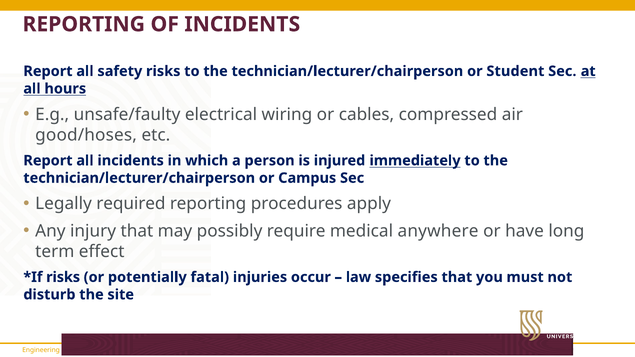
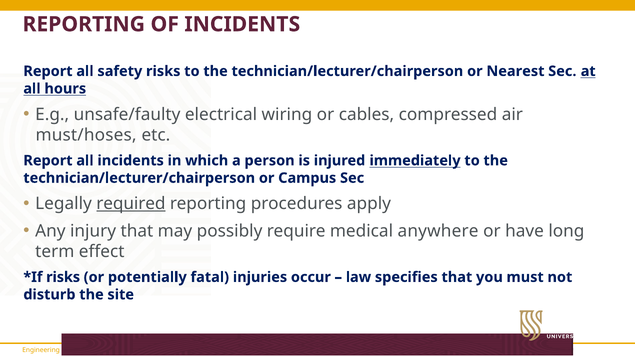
Student: Student -> Nearest
good/hoses: good/hoses -> must/hoses
required underline: none -> present
